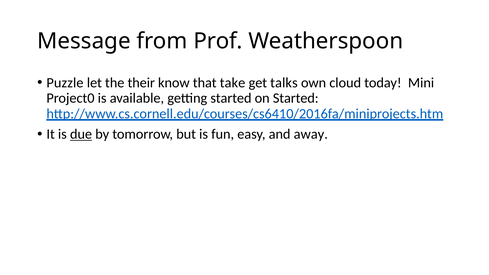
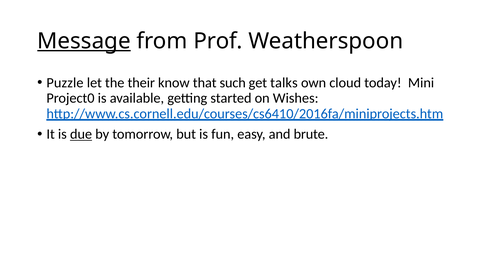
Message underline: none -> present
take: take -> such
on Started: Started -> Wishes
away: away -> brute
